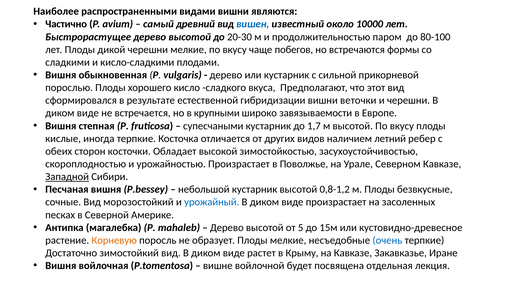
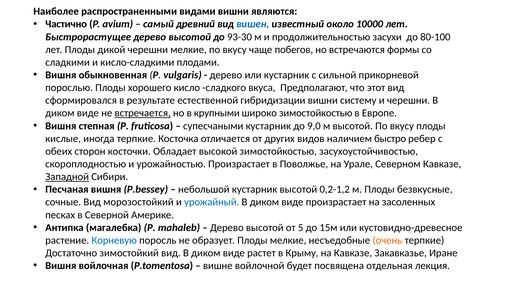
20-30: 20-30 -> 93-30
паром: паром -> засухи
веточки: веточки -> систему
встречается underline: none -> present
широко завязываемости: завязываемости -> зимостойкостью
1,7: 1,7 -> 9,0
летний: летний -> быстро
0,8-1,2: 0,8-1,2 -> 0,2-1,2
Корневую colour: orange -> blue
очень colour: blue -> orange
